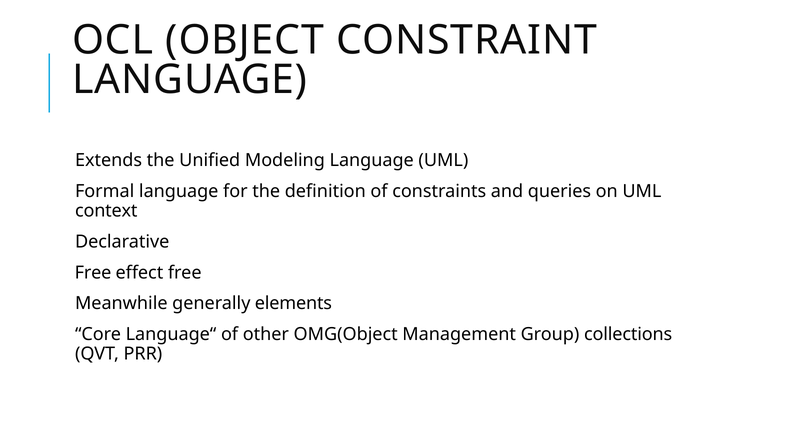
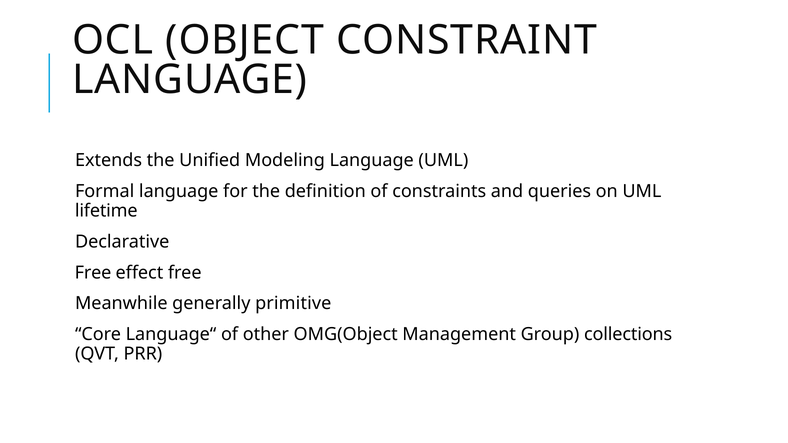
context: context -> lifetime
elements: elements -> primitive
